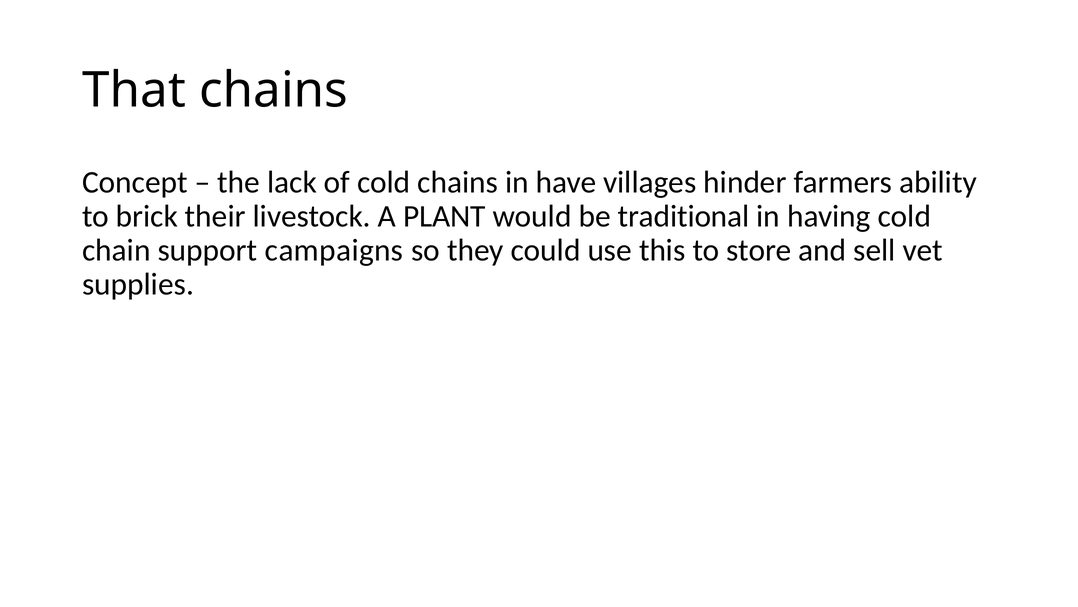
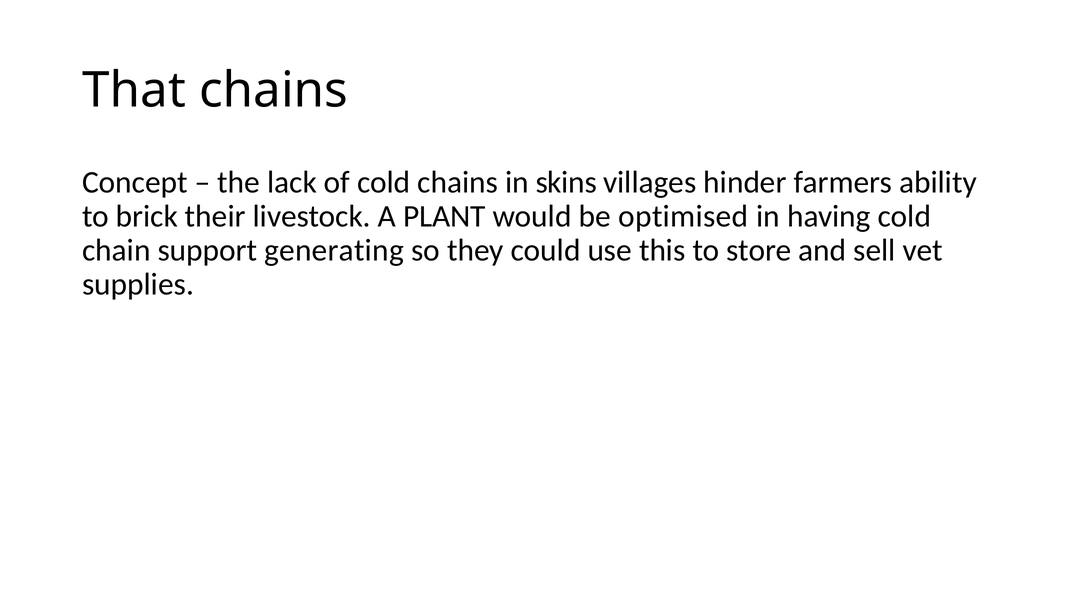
have: have -> skins
traditional: traditional -> optimised
campaigns: campaigns -> generating
